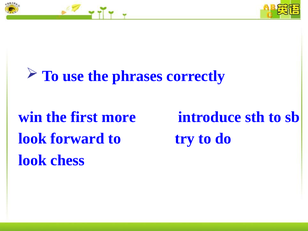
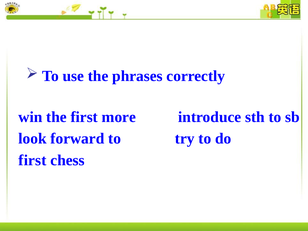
look at (33, 160): look -> first
